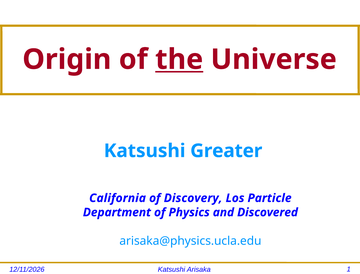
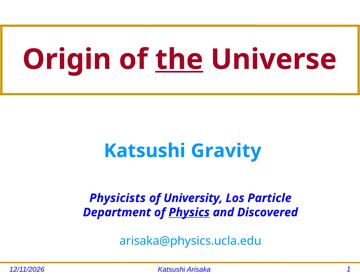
Greater: Greater -> Gravity
California: California -> Physicists
Discovery: Discovery -> University
Physics underline: none -> present
